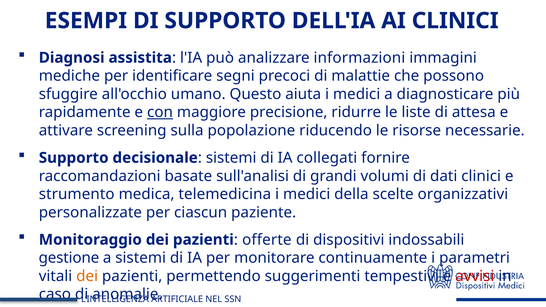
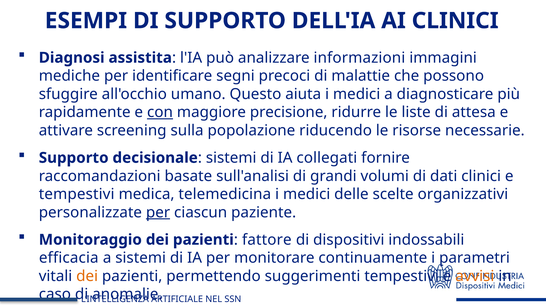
strumento at (77, 194): strumento -> tempestivi
della: della -> delle
per at (158, 212) underline: none -> present
offerte: offerte -> fattore
gestione: gestione -> efficacia
avvisi colour: red -> orange
